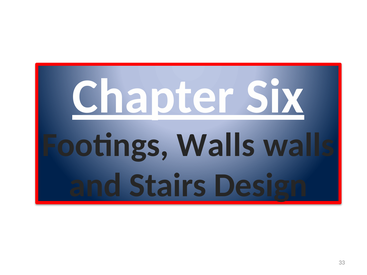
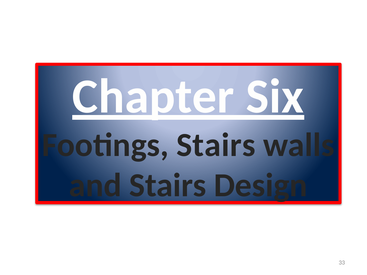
Footings Walls: Walls -> Stairs
